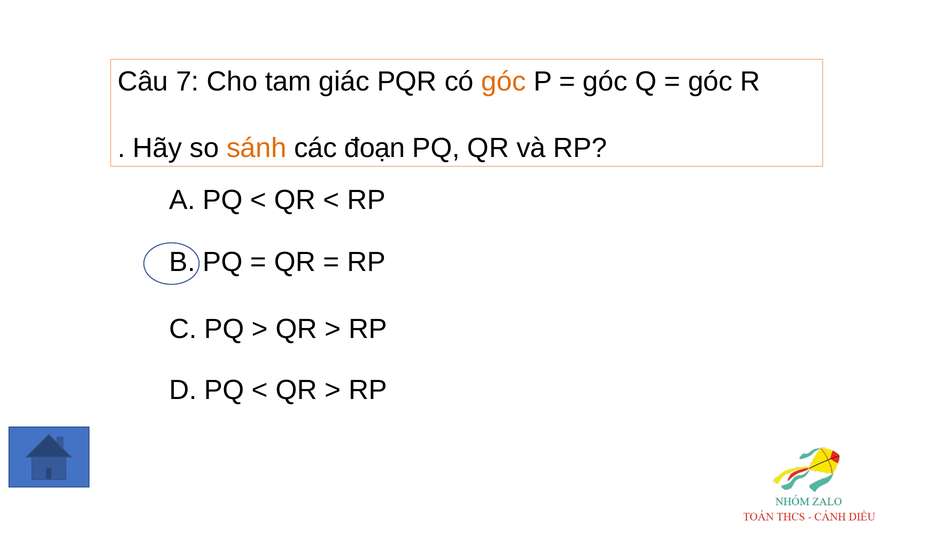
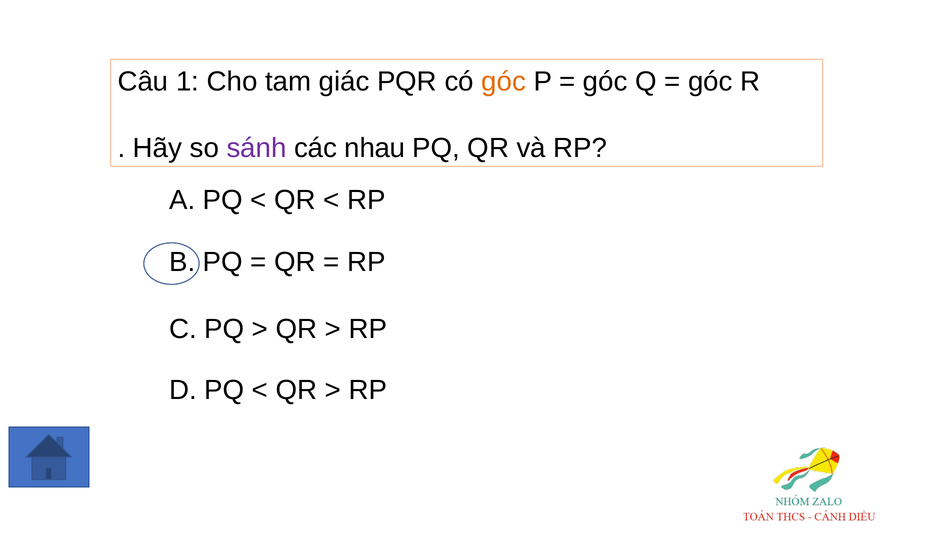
7: 7 -> 1
sánh colour: orange -> purple
đoạn: đoạn -> nhau
